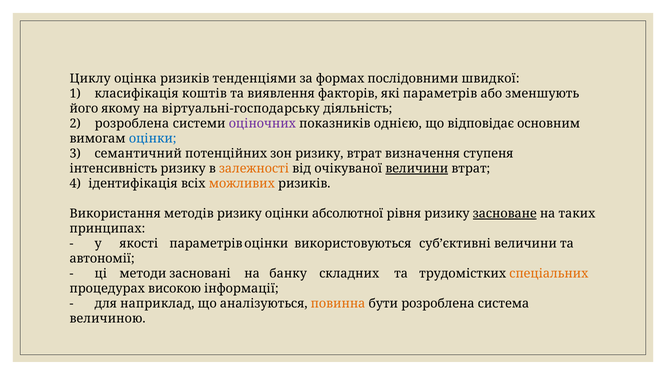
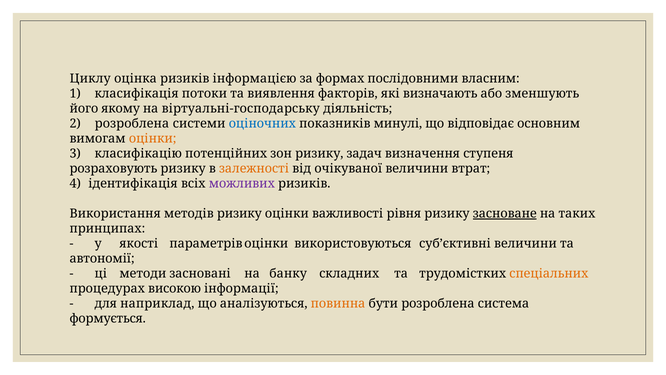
тенденціями: тенденціями -> інформацією
швидкої: швидкої -> власним
коштів: коштів -> потоки
параметрів: параметрів -> визначають
оціночних colour: purple -> blue
однією: однією -> минулі
оцінки at (153, 139) colour: blue -> orange
семантичний: семантичний -> класифікацію
ризику втрат: втрат -> задач
інтенсивність: інтенсивність -> розраховують
величини at (417, 169) underline: present -> none
можливих colour: orange -> purple
абсолютної: абсолютної -> важливості
величиною: величиною -> формується
